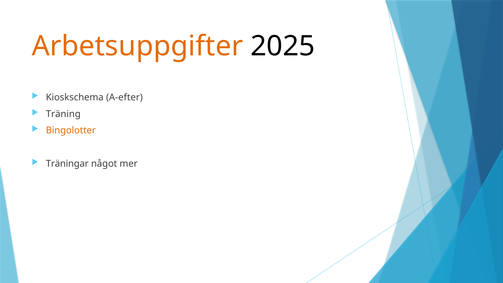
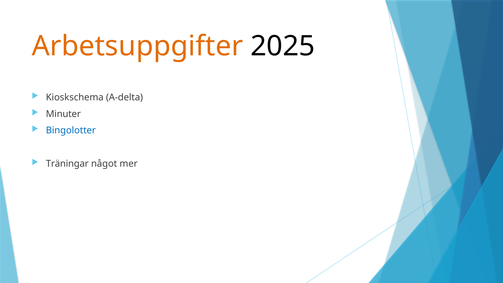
A-efter: A-efter -> A-delta
Träning: Träning -> Minuter
Bingolotter colour: orange -> blue
